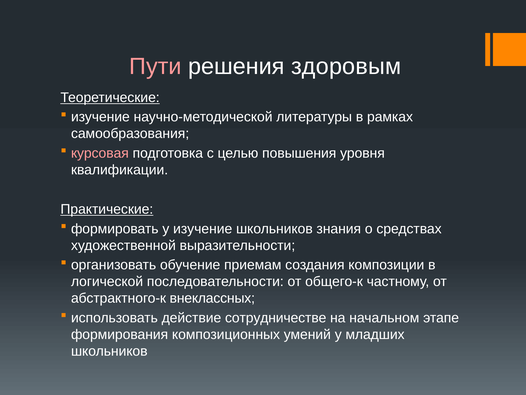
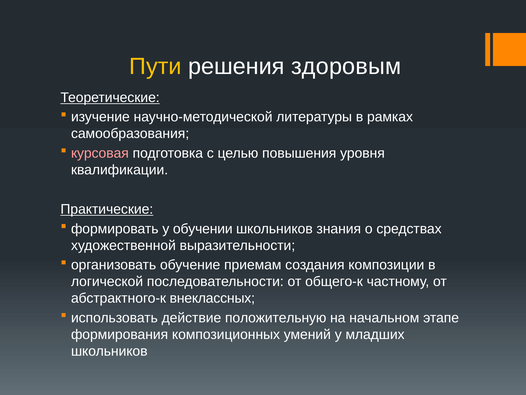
Пути colour: pink -> yellow
у изучение: изучение -> обучении
сотрудничестве: сотрудничестве -> положительную
